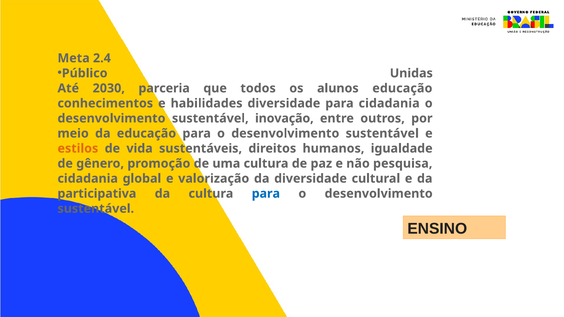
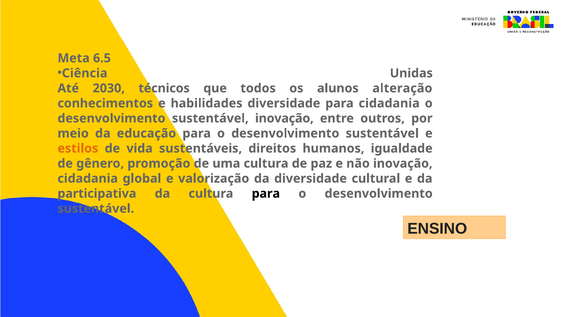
2.4: 2.4 -> 6.5
Público: Público -> Ciência
parceria: parceria -> técnicos
alunos educação: educação -> alteração
não pesquisa: pesquisa -> inovação
para at (266, 194) colour: blue -> black
